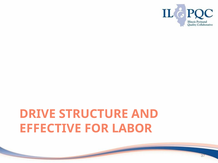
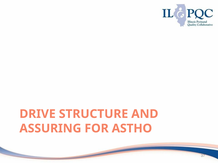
EFFECTIVE: EFFECTIVE -> ASSURING
LABOR: LABOR -> ASTHO
